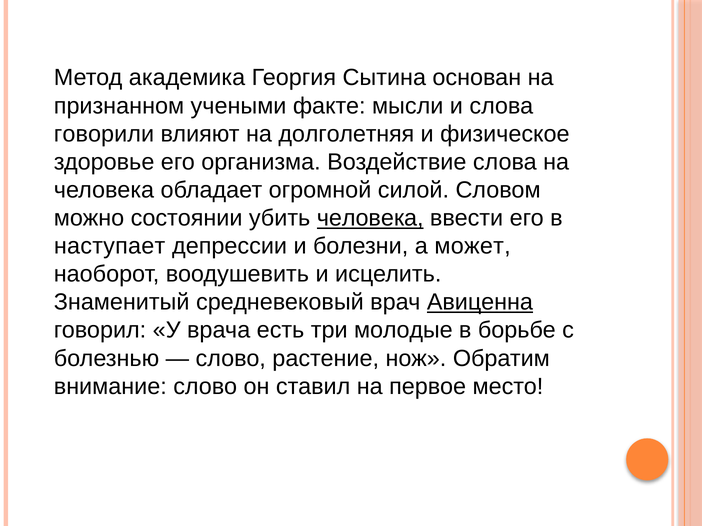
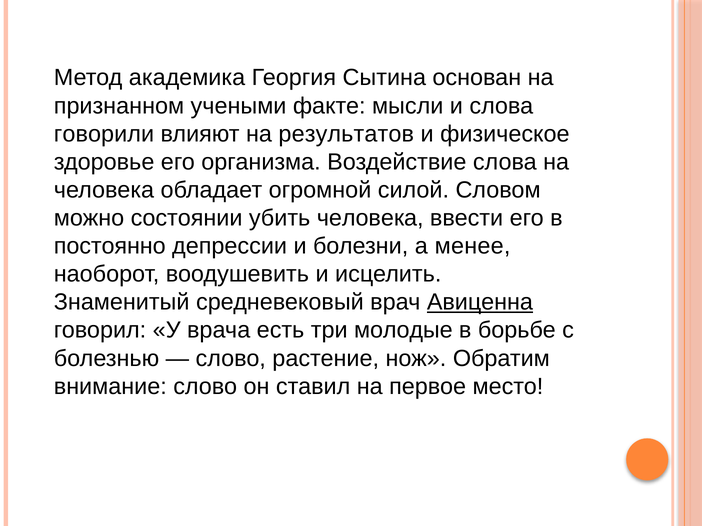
долголетняя: долголетняя -> результатов
человека at (370, 218) underline: present -> none
наступает: наступает -> постоянно
может: может -> менее
